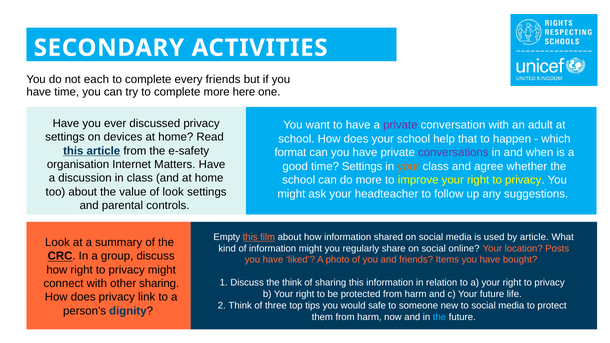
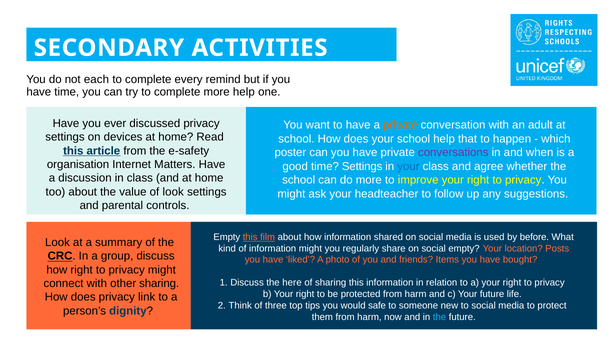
every friends: friends -> remind
more here: here -> help
private at (400, 125) colour: purple -> orange
format: format -> poster
your at (408, 166) colour: orange -> blue
by article: article -> before
social online: online -> empty
the think: think -> here
